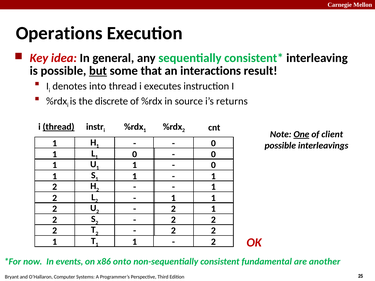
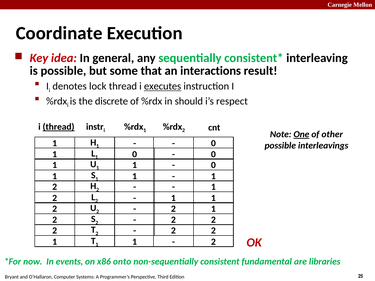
Operations: Operations -> Coordinate
but underline: present -> none
into: into -> lock
executes underline: none -> present
source: source -> should
returns: returns -> respect
client: client -> other
another: another -> libraries
